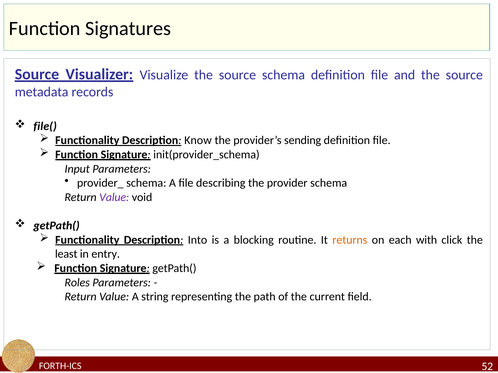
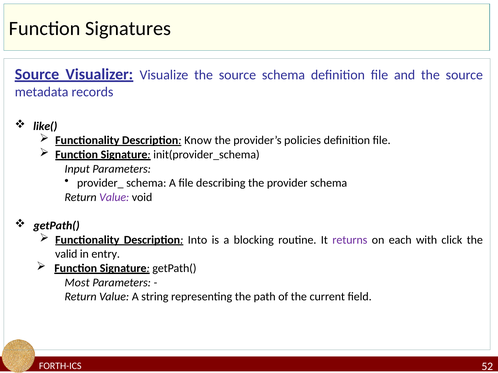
file(: file( -> like(
sending: sending -> policies
returns colour: orange -> purple
least: least -> valid
Roles: Roles -> Most
